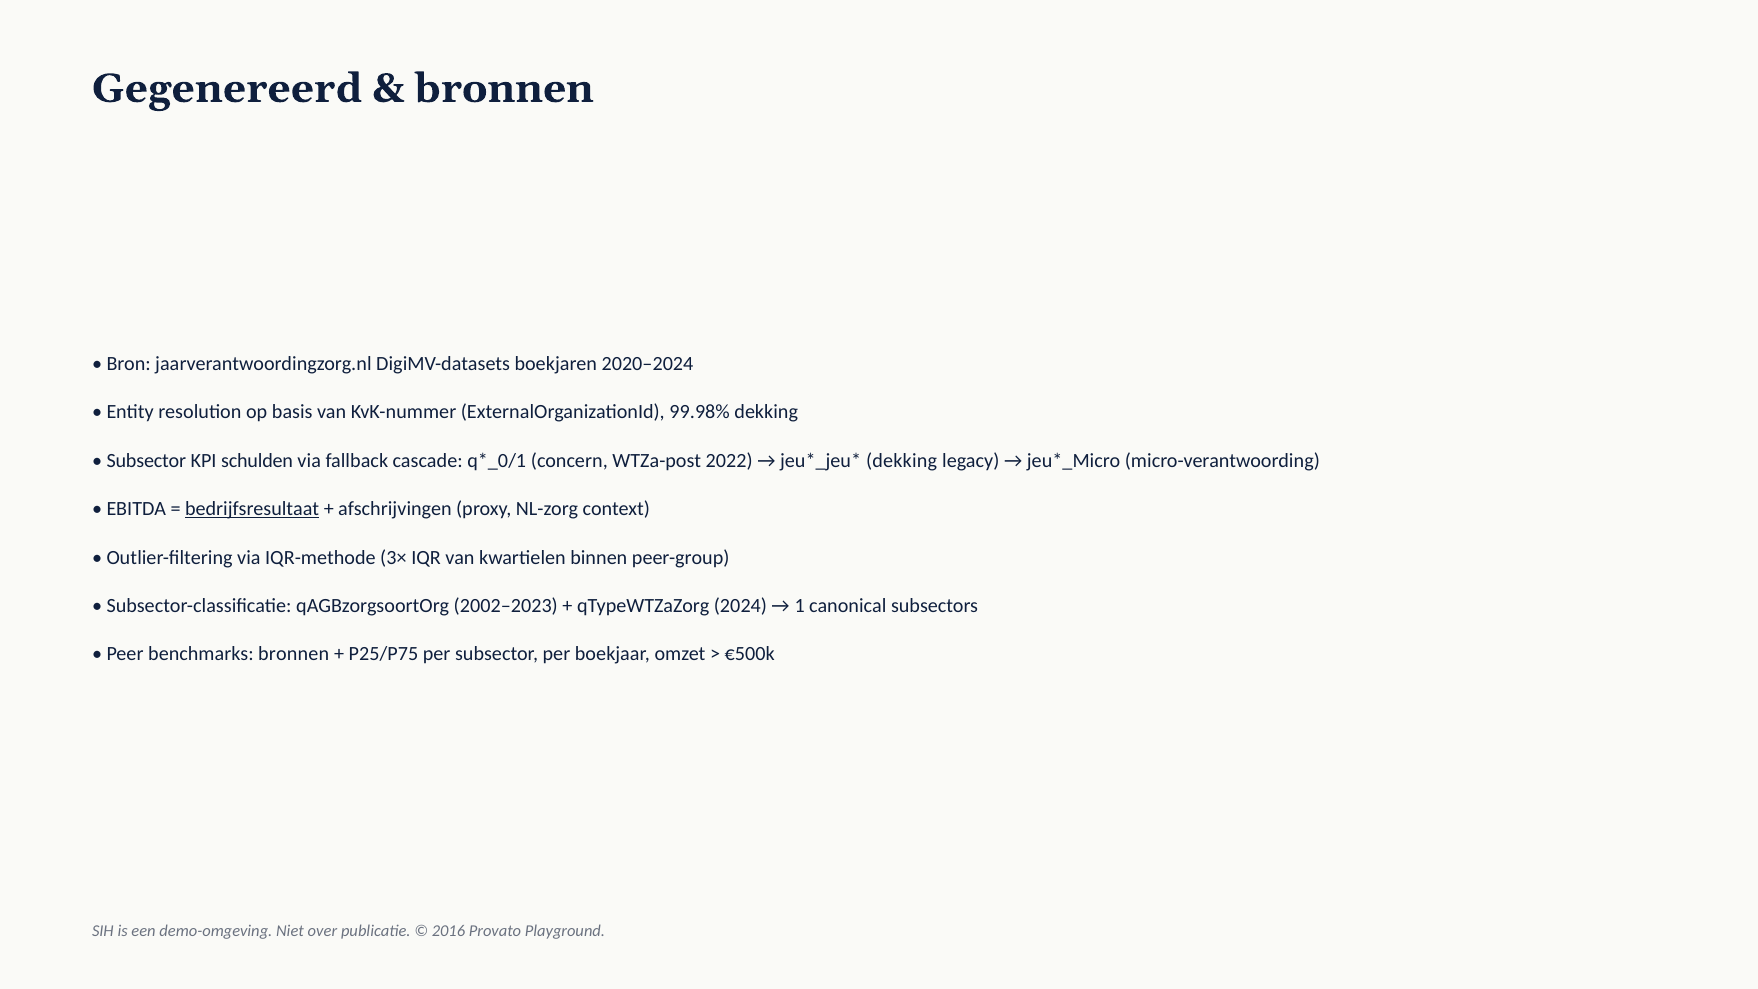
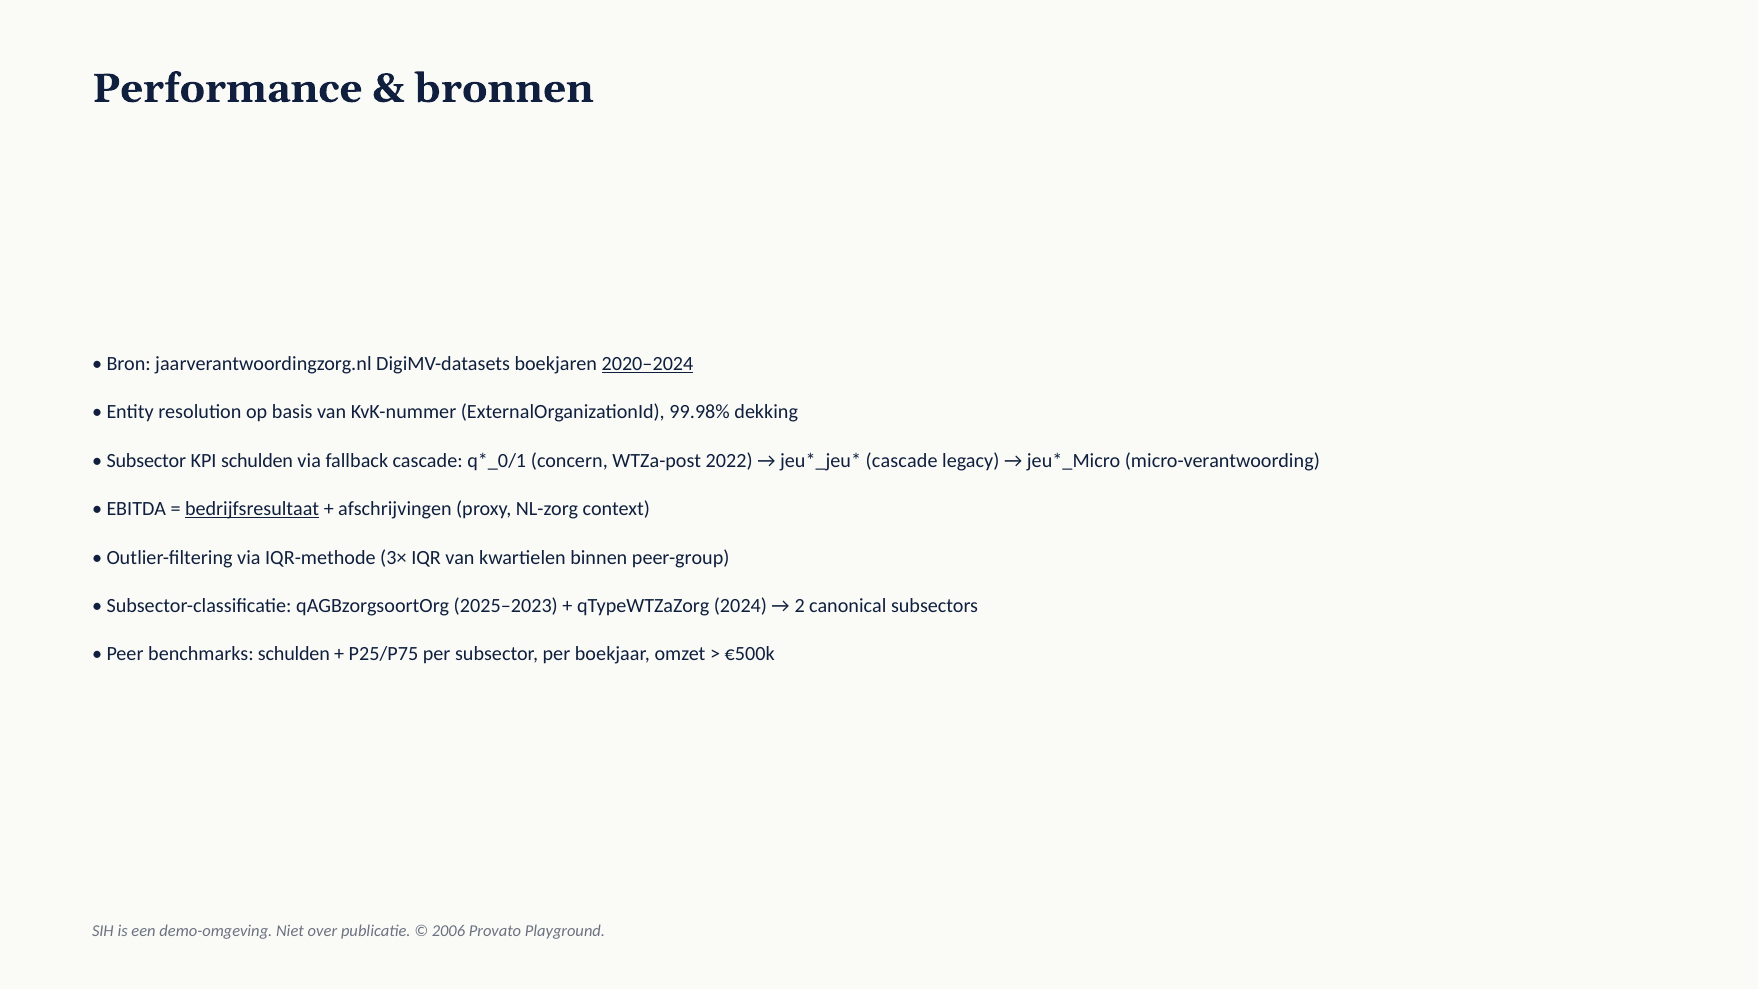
Gegenereerd: Gegenereerd -> Performance
2020–2024 underline: none -> present
dekking at (902, 461): dekking -> cascade
2002–2023: 2002–2023 -> 2025–2023
1: 1 -> 2
benchmarks bronnen: bronnen -> schulden
2016: 2016 -> 2006
